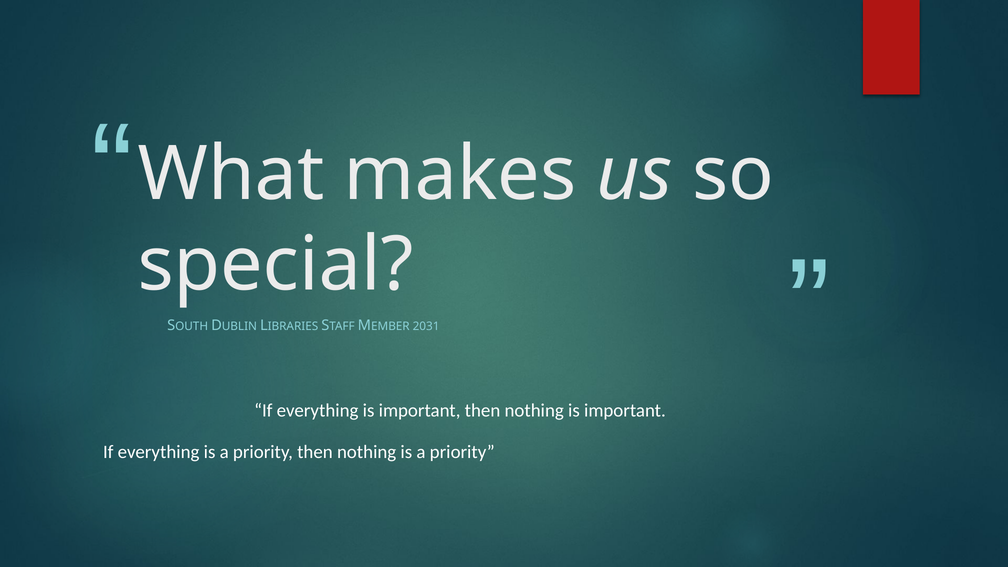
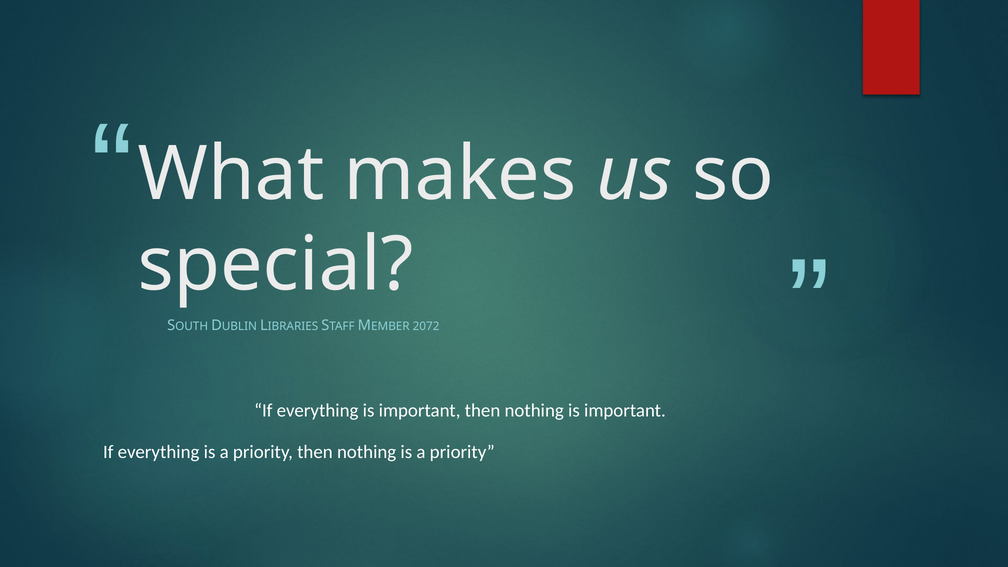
2031: 2031 -> 2072
